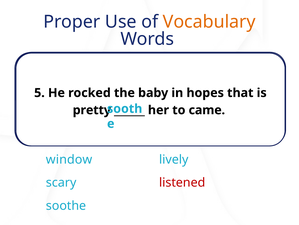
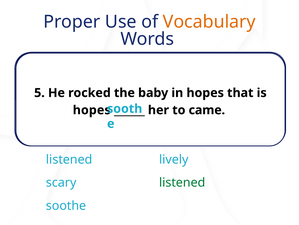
pretty at (92, 110): pretty -> hopes
window at (69, 159): window -> listened
listened at (182, 182) colour: red -> green
